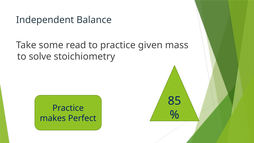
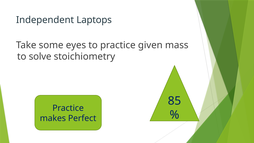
Balance: Balance -> Laptops
read: read -> eyes
